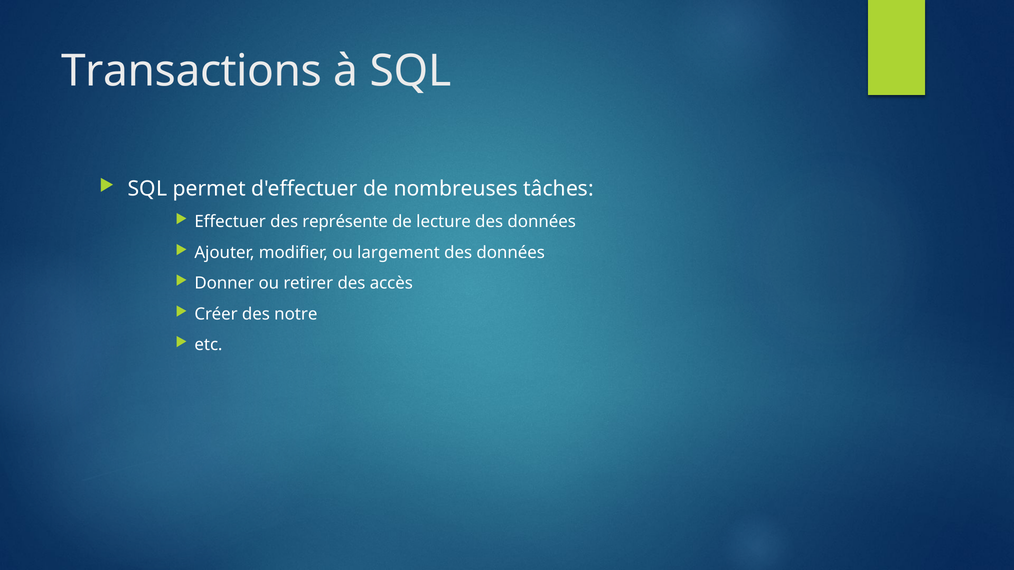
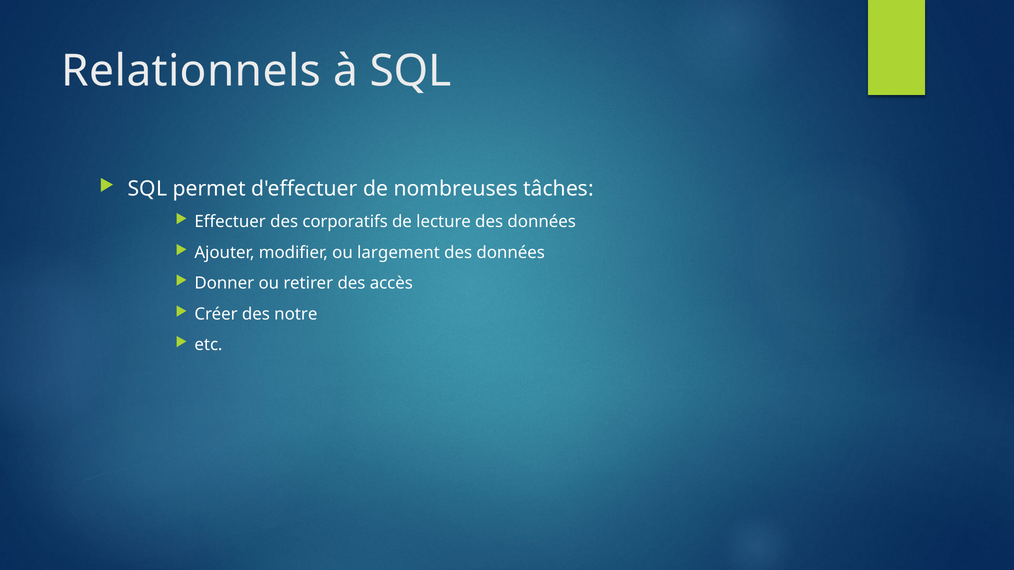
Transactions: Transactions -> Relationnels
représente: représente -> corporatifs
